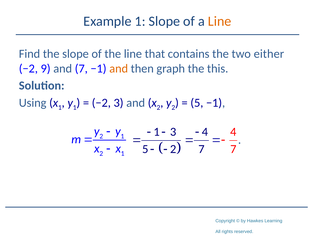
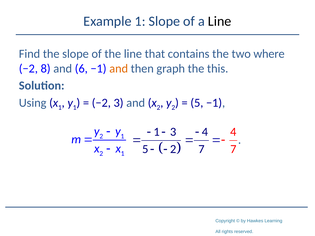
Line at (220, 21) colour: orange -> black
either: either -> where
9: 9 -> 8
and 7: 7 -> 6
